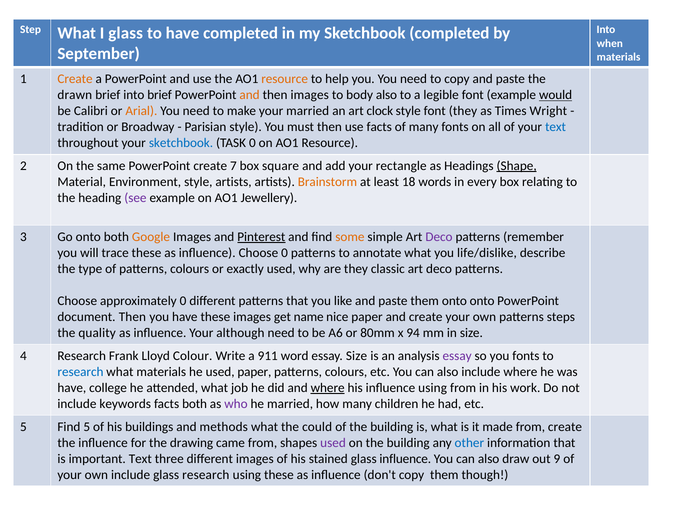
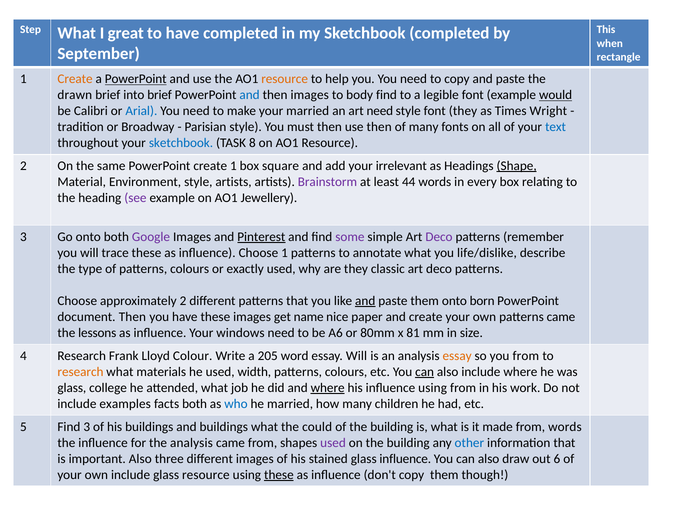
I glass: glass -> great
Into at (606, 30): Into -> This
materials at (619, 57): materials -> rectangle
PowerPoint at (136, 79) underline: none -> present
and at (250, 95) colour: orange -> blue
body also: also -> find
Arial colour: orange -> blue
art clock: clock -> need
use facts: facts -> then
TASK 0: 0 -> 8
create 7: 7 -> 1
rectangle: rectangle -> irrelevant
Brainstorm colour: orange -> purple
18: 18 -> 44
Google colour: orange -> purple
some colour: orange -> purple
Choose 0: 0 -> 1
approximately 0: 0 -> 2
and at (365, 301) underline: none -> present
onto onto: onto -> born
patterns steps: steps -> came
quality: quality -> lessons
although: although -> windows
94: 94 -> 81
911: 911 -> 205
essay Size: Size -> Will
essay at (457, 356) colour: purple -> orange
you fonts: fonts -> from
research at (80, 372) colour: blue -> orange
used paper: paper -> width
can at (425, 372) underline: none -> present
have at (72, 388): have -> glass
keywords: keywords -> examples
who colour: purple -> blue
Find 5: 5 -> 3
and methods: methods -> buildings
from create: create -> words
the drawing: drawing -> analysis
important Text: Text -> Also
9: 9 -> 6
glass research: research -> resource
these at (279, 475) underline: none -> present
